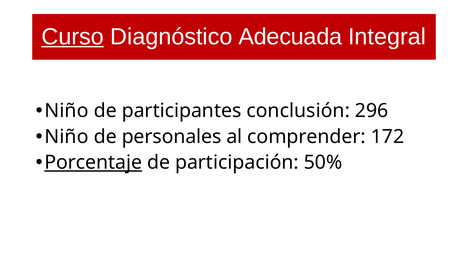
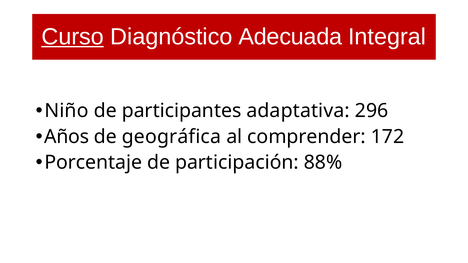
conclusión: conclusión -> adaptativa
Niño at (66, 137): Niño -> Años
personales: personales -> geográfica
Porcentaje underline: present -> none
50%: 50% -> 88%
